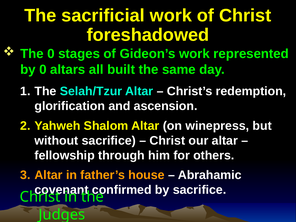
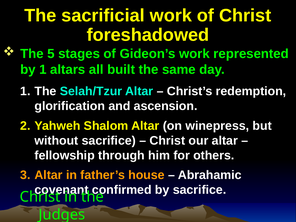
The 0: 0 -> 5
by 0: 0 -> 1
